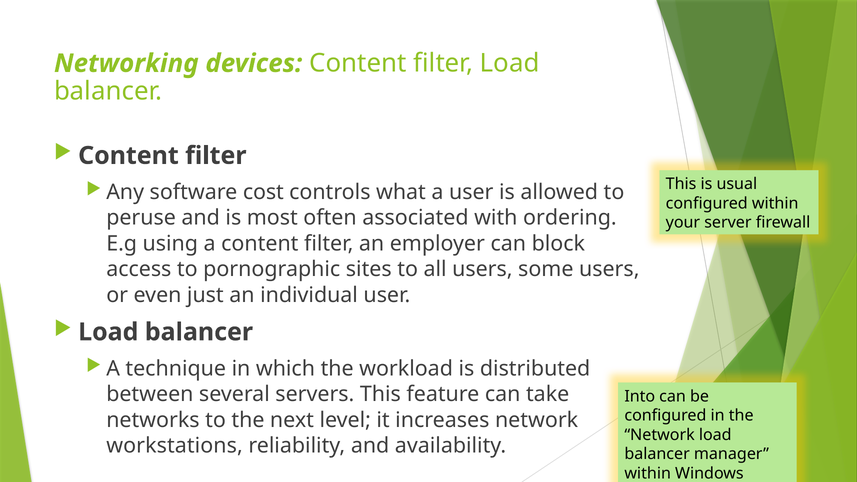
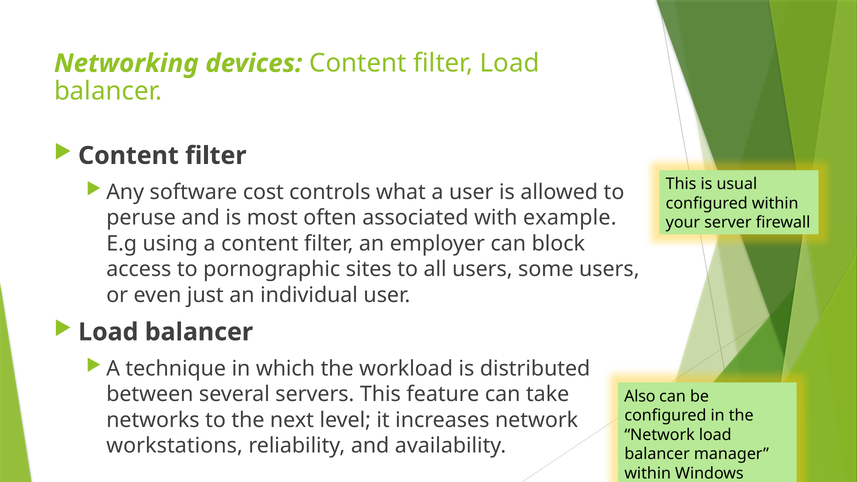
ordering: ordering -> example
Into: Into -> Also
